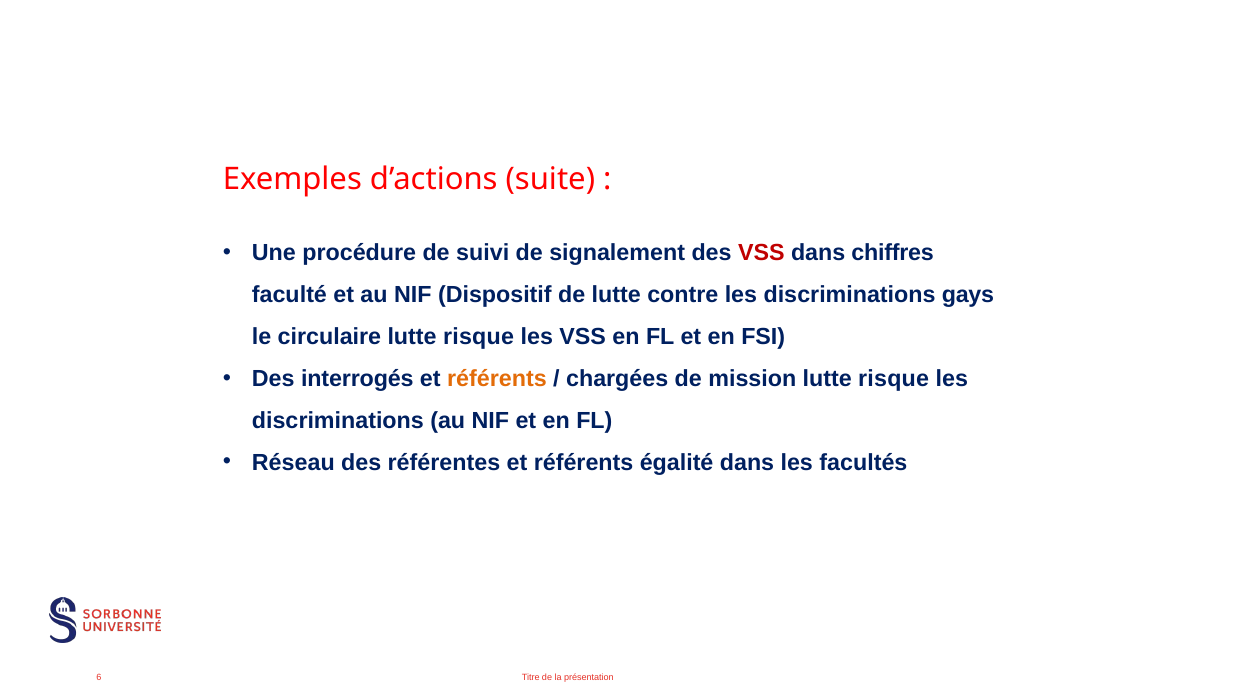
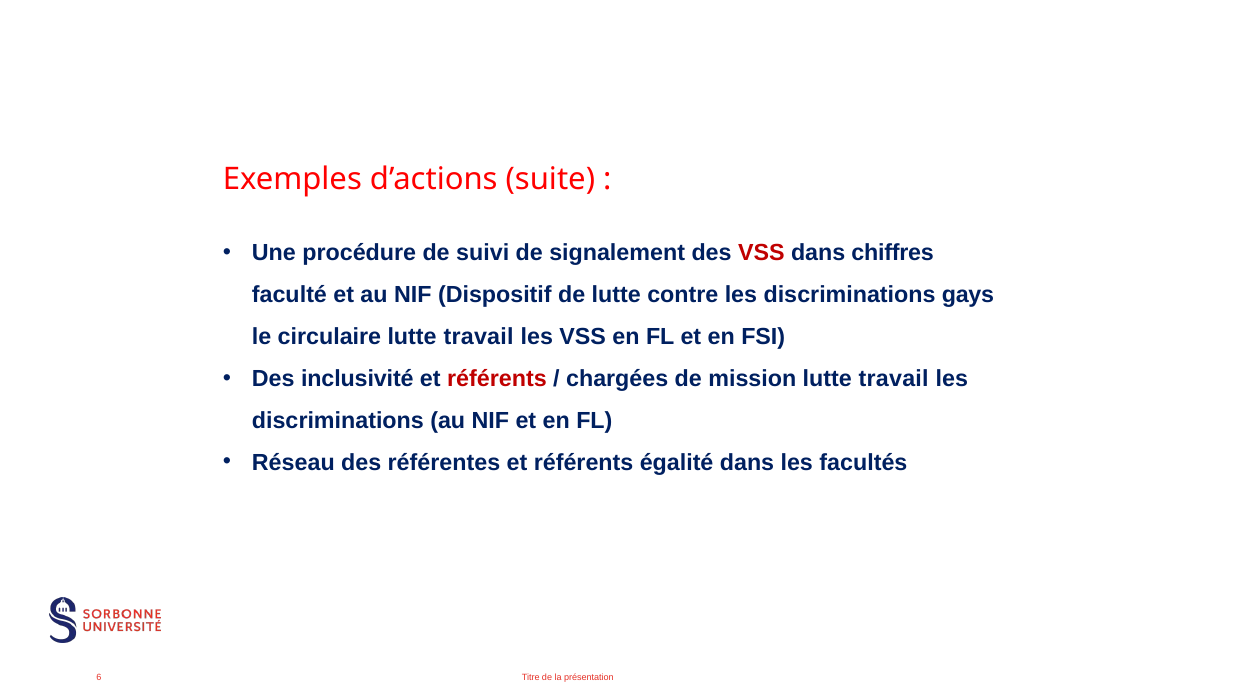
risque at (479, 337): risque -> travail
interrogés: interrogés -> inclusivité
référents at (497, 379) colour: orange -> red
mission lutte risque: risque -> travail
